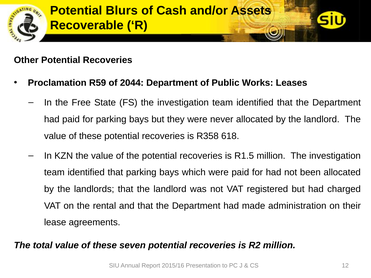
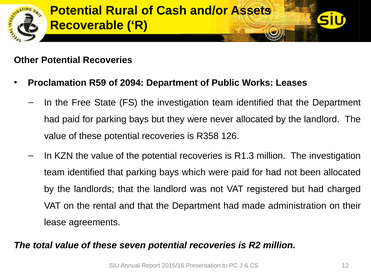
Blurs: Blurs -> Rural
2044: 2044 -> 2094
618: 618 -> 126
R1.5: R1.5 -> R1.3
